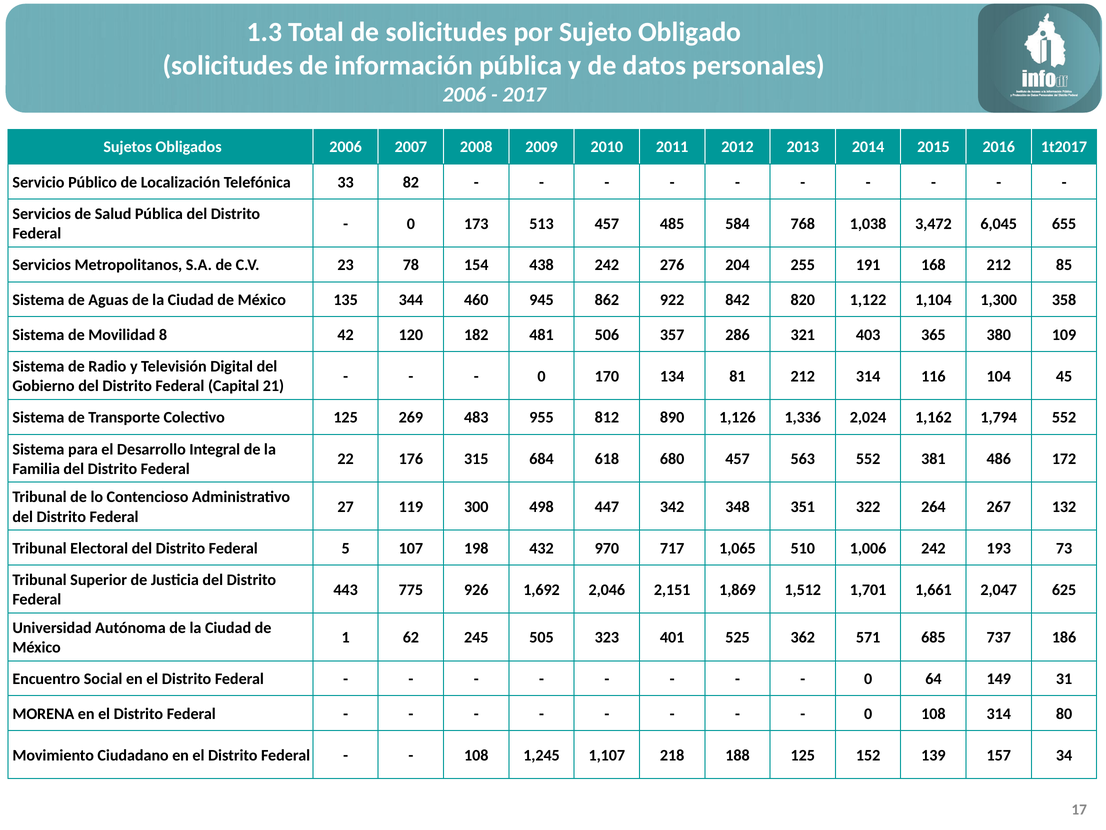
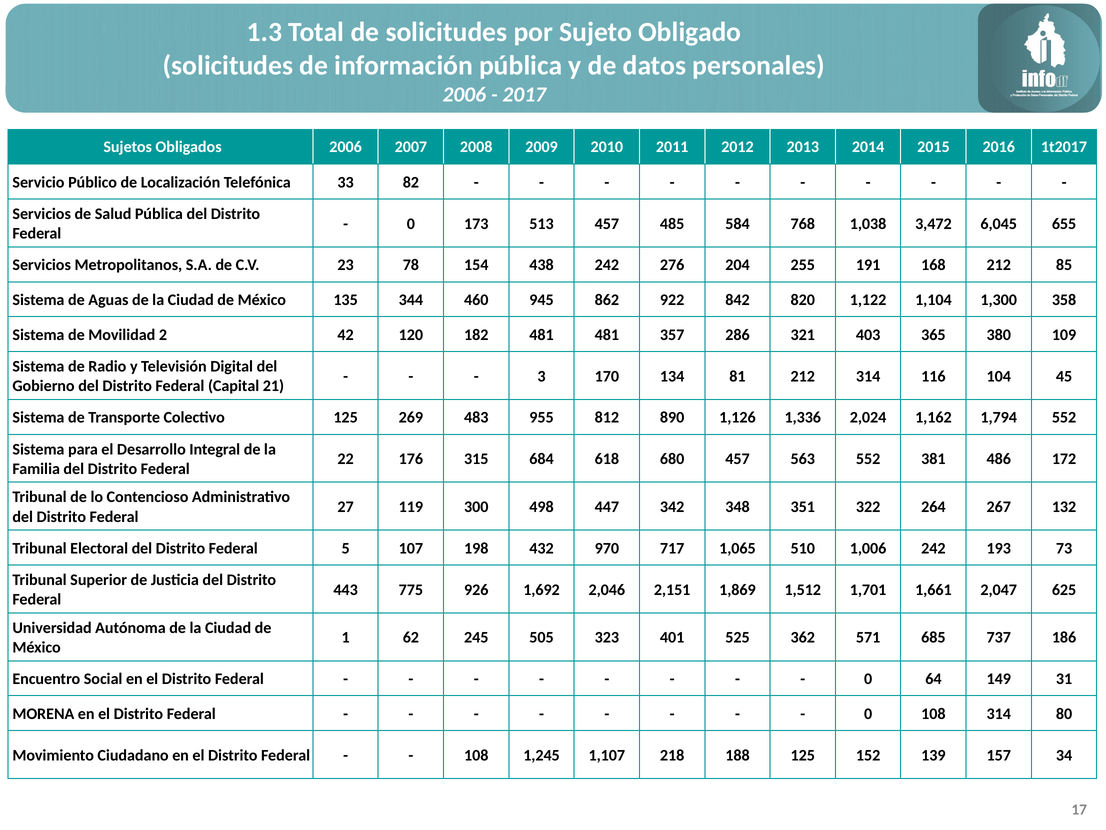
8: 8 -> 2
481 506: 506 -> 481
0 at (542, 376): 0 -> 3
